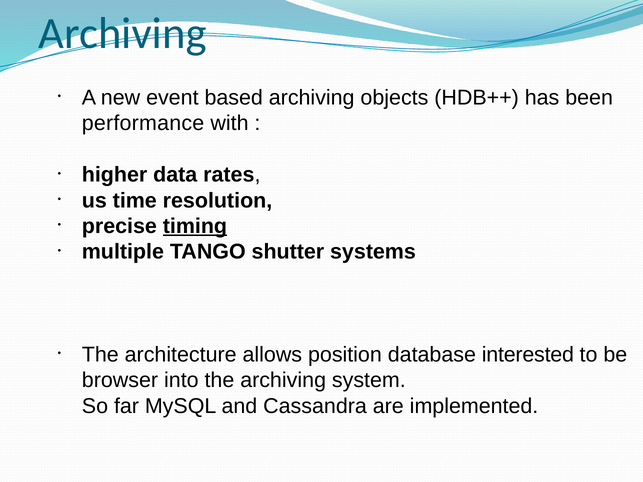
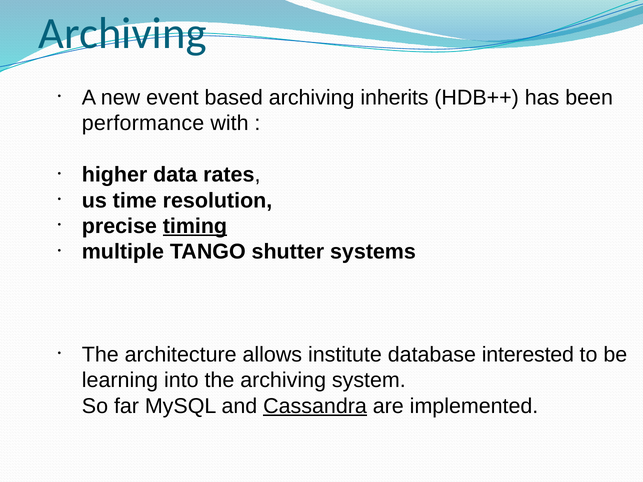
objects: objects -> inherits
position: position -> institute
browser: browser -> learning
Cassandra underline: none -> present
